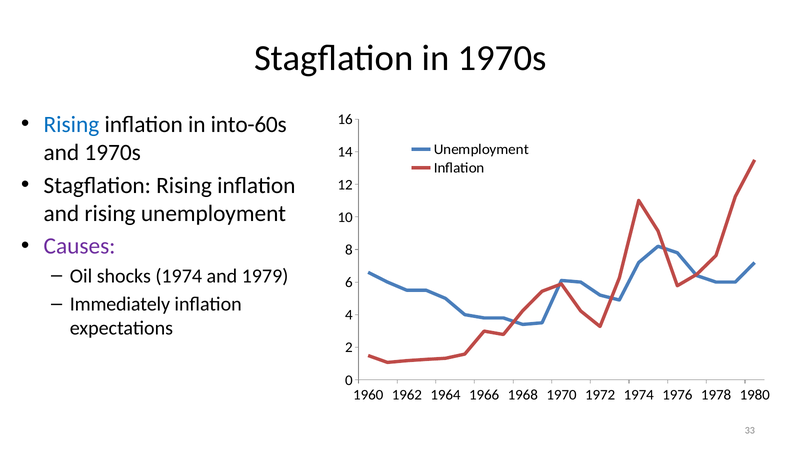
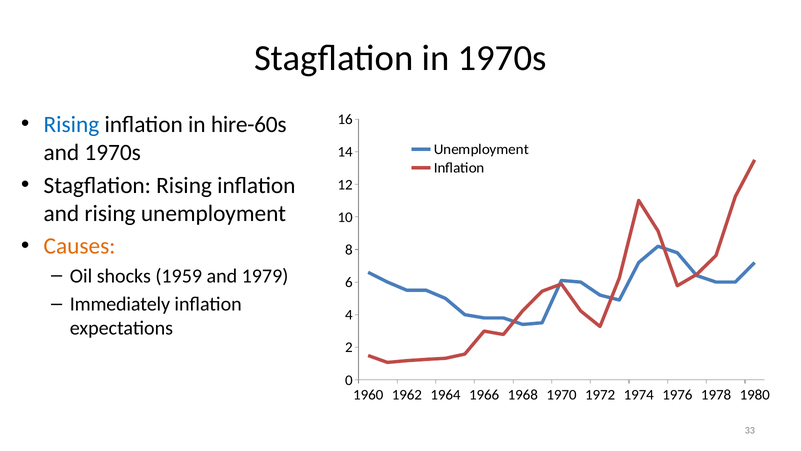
into-60s: into-60s -> hire-60s
Causes colour: purple -> orange
shocks 1974: 1974 -> 1959
